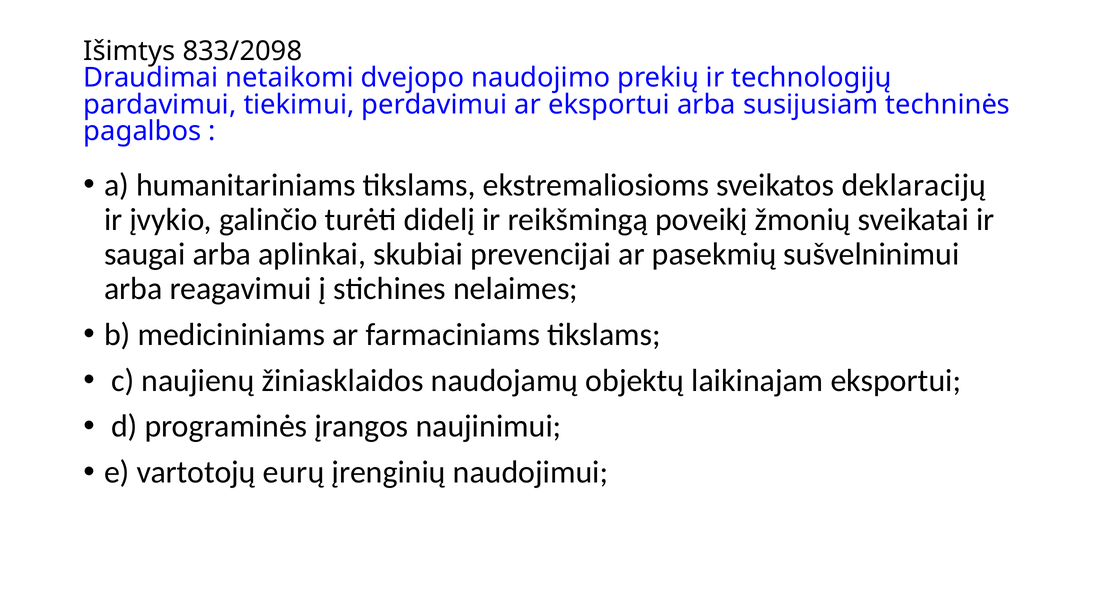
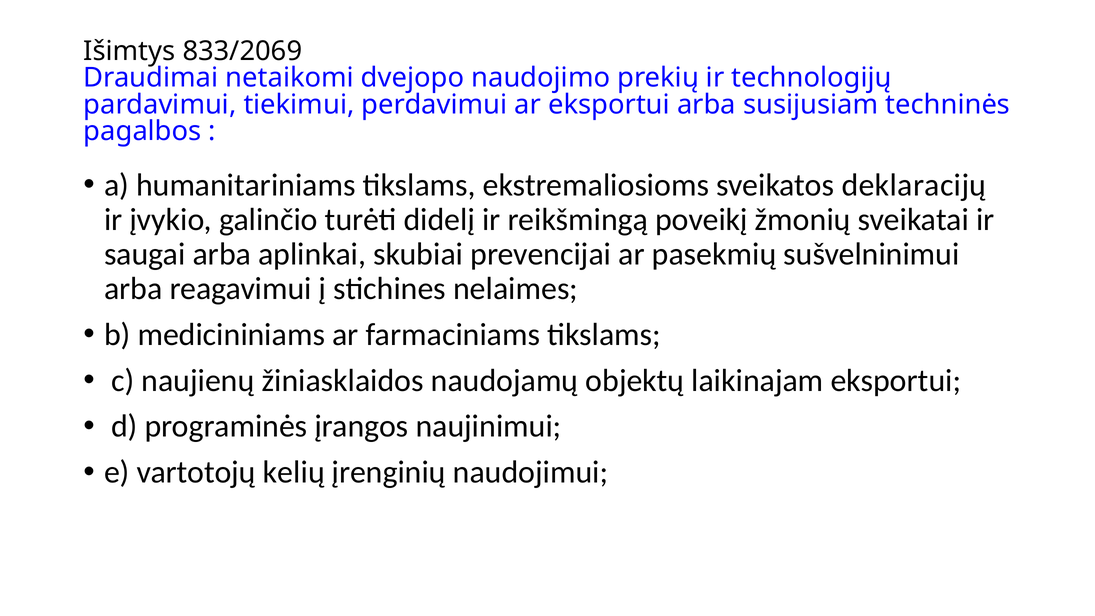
833/2098: 833/2098 -> 833/2069
eurų: eurų -> kelių
